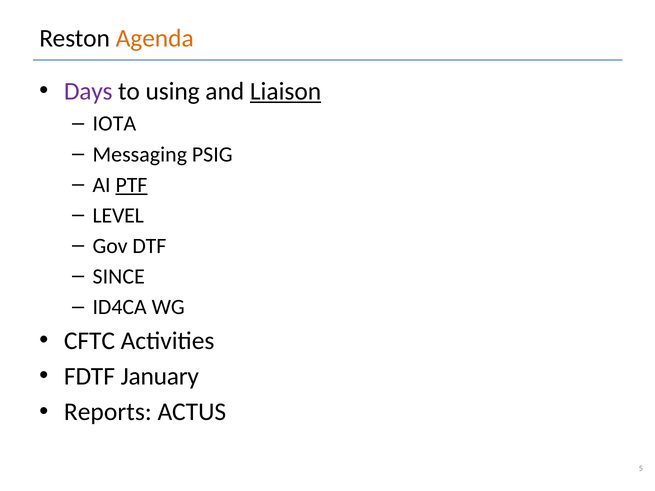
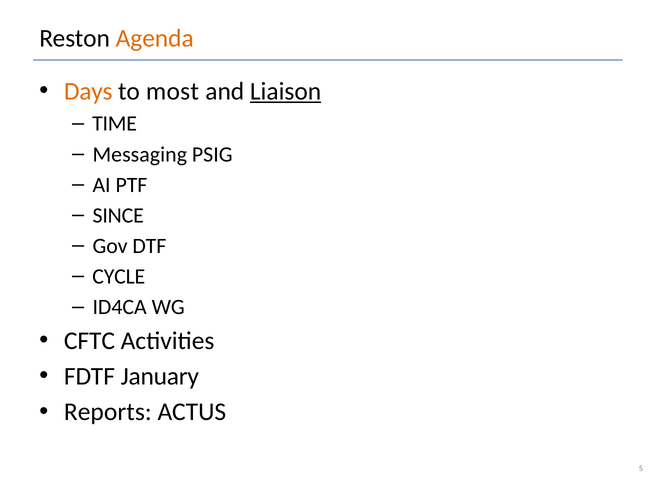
Days colour: purple -> orange
using: using -> most
IOTA: IOTA -> TIME
PTF underline: present -> none
LEVEL: LEVEL -> SINCE
SINCE: SINCE -> CYCLE
